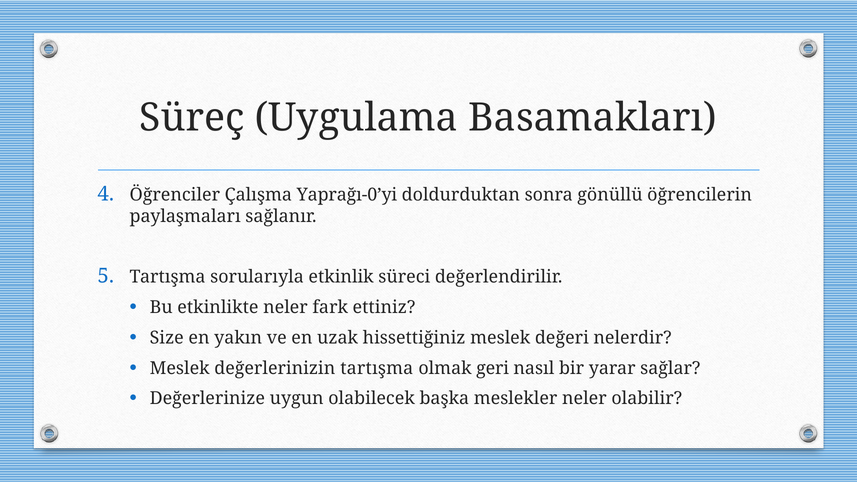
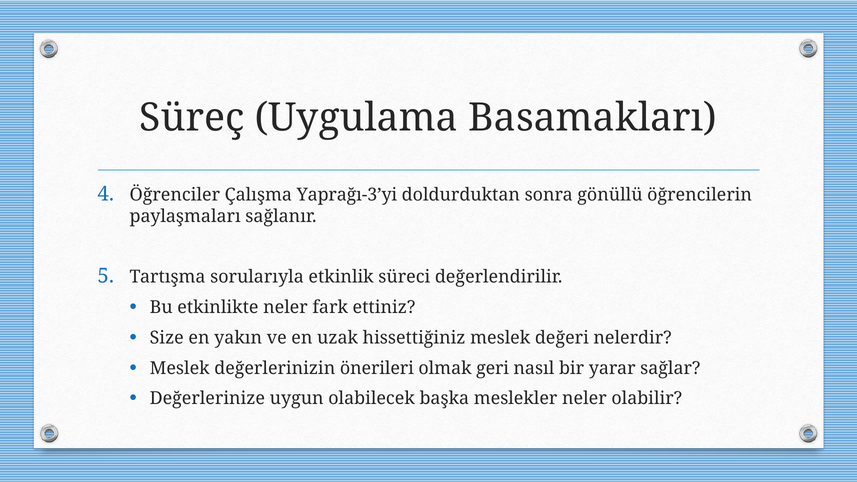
Yaprağı-0’yi: Yaprağı-0’yi -> Yaprağı-3’yi
değerlerinizin tartışma: tartışma -> önerileri
